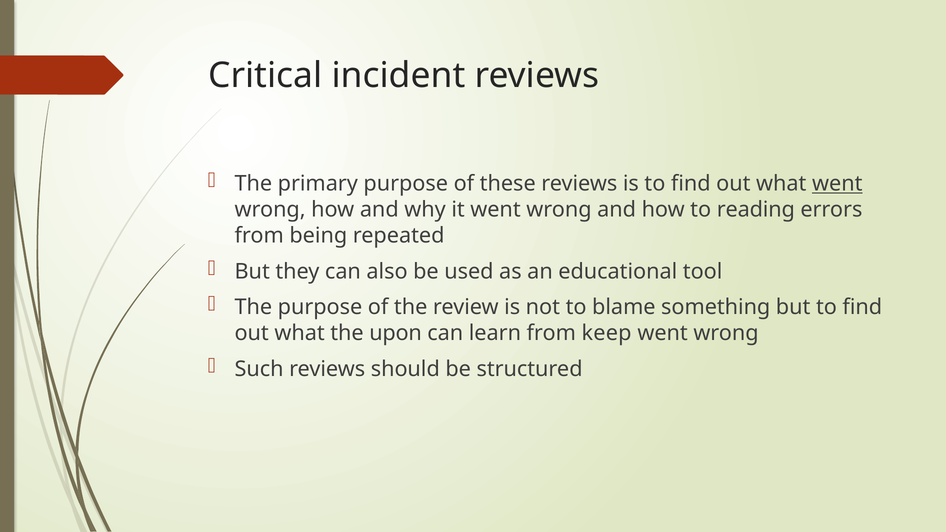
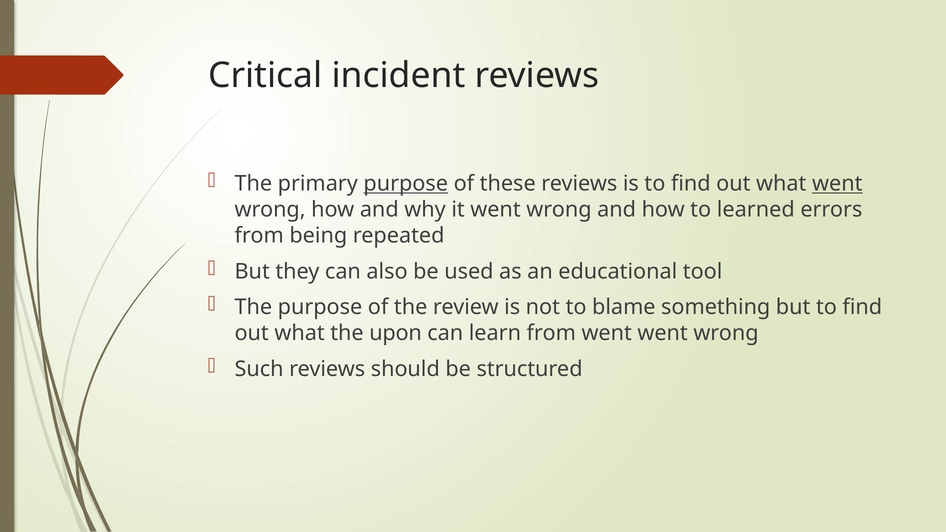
purpose at (406, 184) underline: none -> present
reading: reading -> learned
from keep: keep -> went
